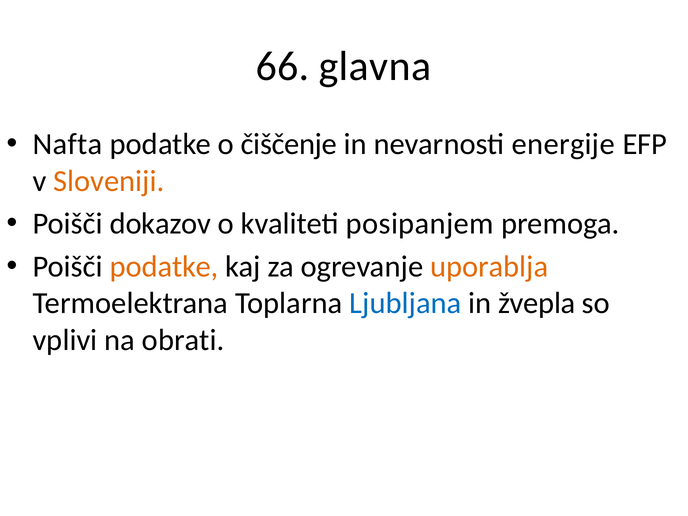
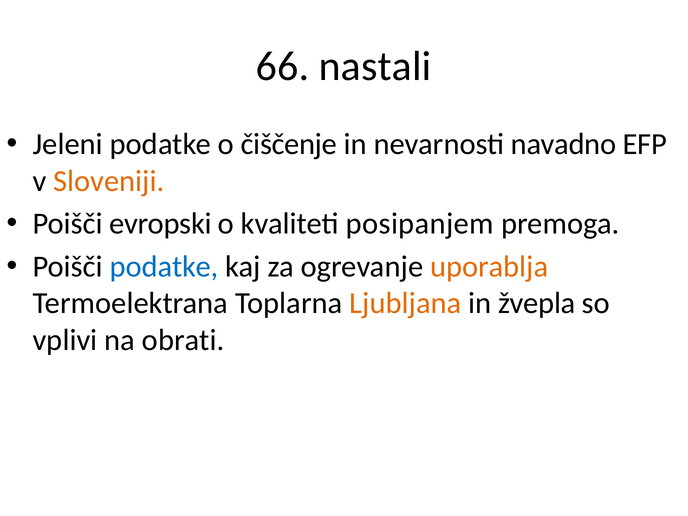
glavna: glavna -> nastali
Nafta: Nafta -> Jeleni
energije: energije -> navadno
dokazov: dokazov -> evropski
podatke at (164, 267) colour: orange -> blue
Ljubljana colour: blue -> orange
